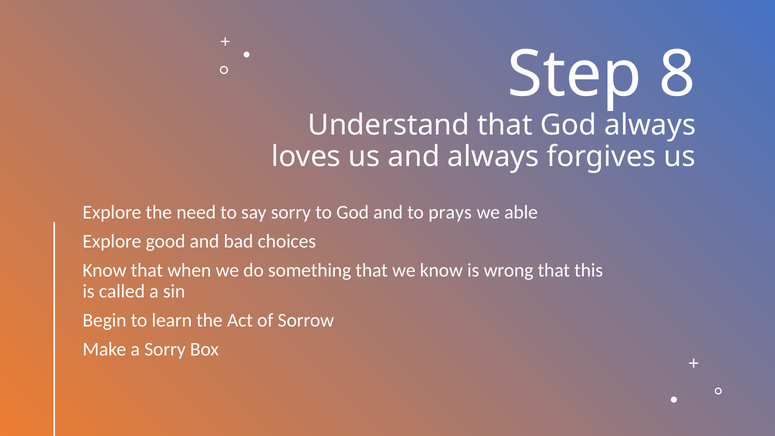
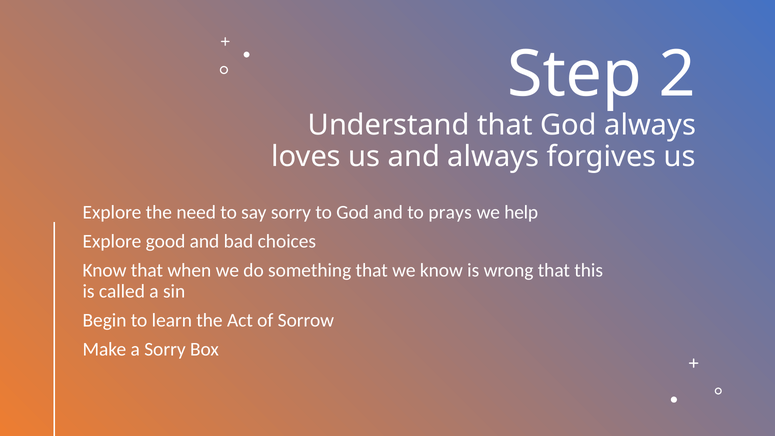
8: 8 -> 2
able: able -> help
